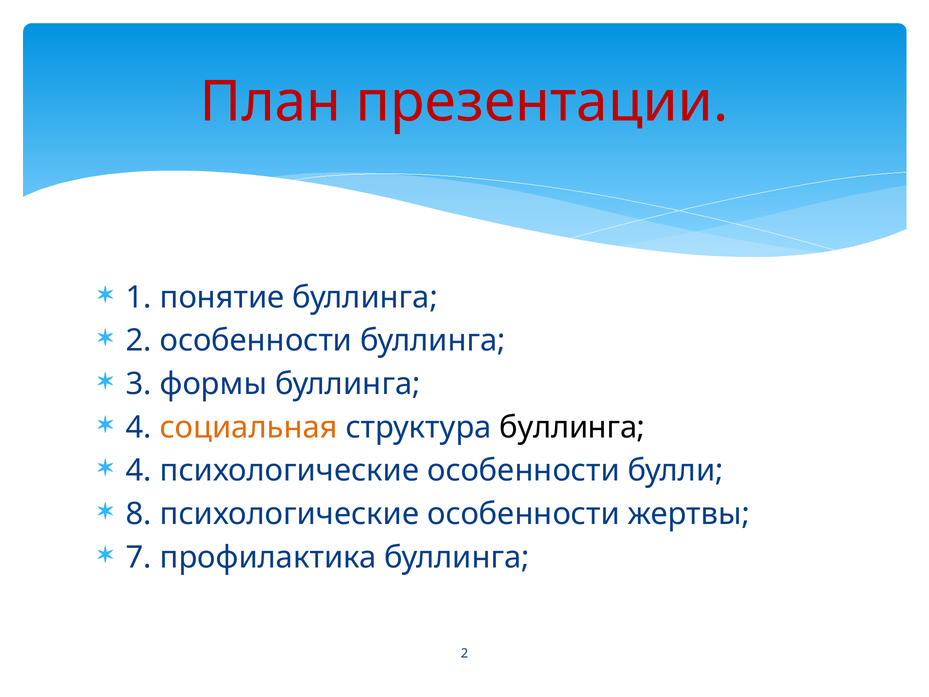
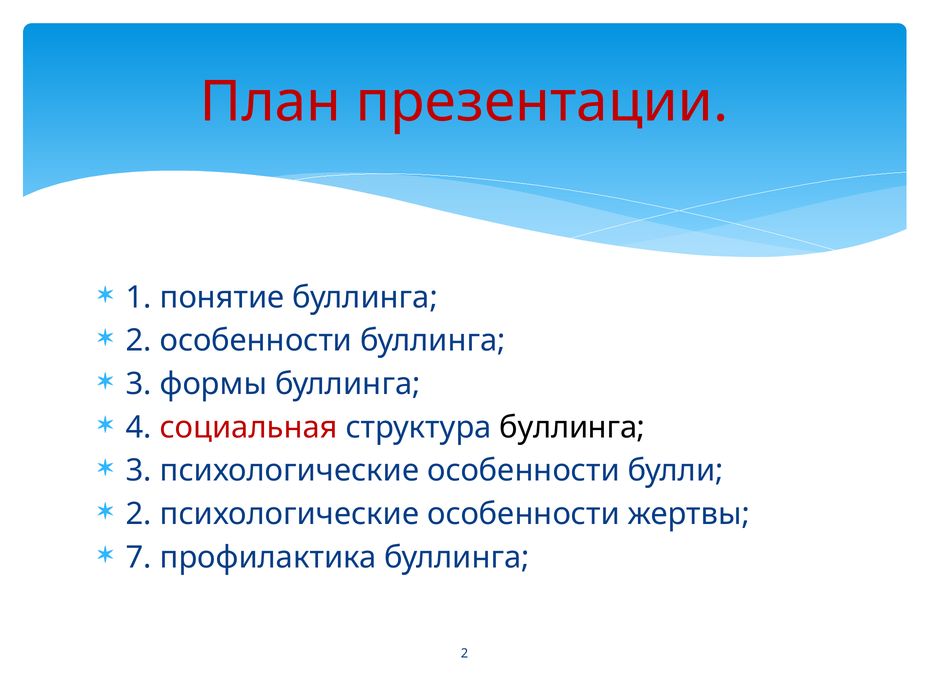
социальная colour: orange -> red
4 at (139, 471): 4 -> 3
8 at (139, 514): 8 -> 2
